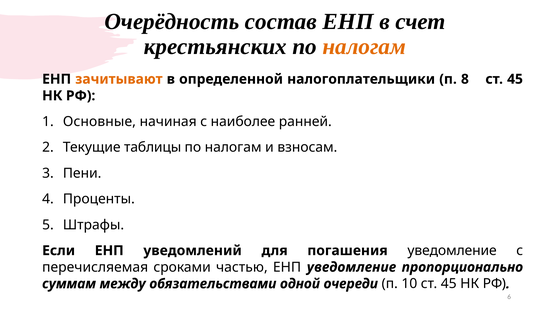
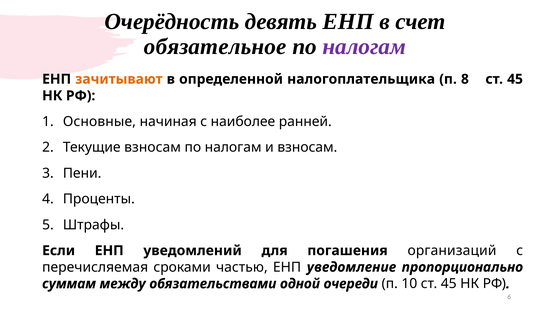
состав: состав -> девять
крестьянских: крестьянских -> обязательное
налогам at (364, 47) colour: orange -> purple
налогоплательщики: налогоплательщики -> налогоплательщика
Текущие таблицы: таблицы -> взносам
погашения уведомление: уведомление -> организаций
